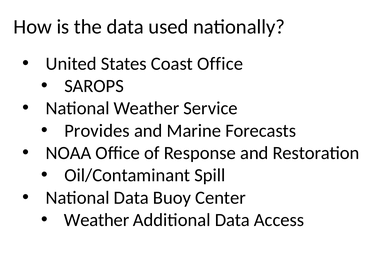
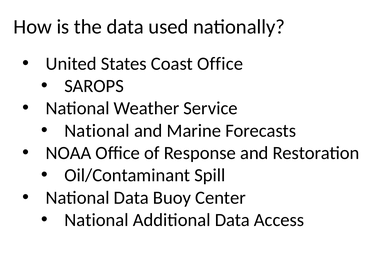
Provides at (97, 131): Provides -> National
Weather at (97, 220): Weather -> National
